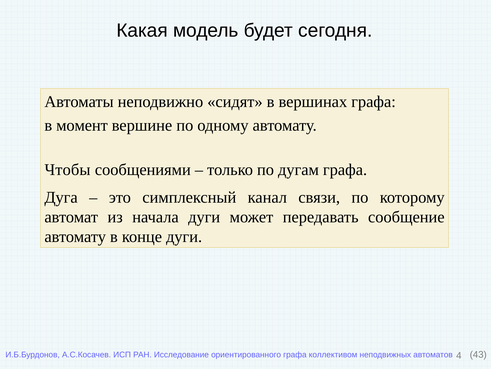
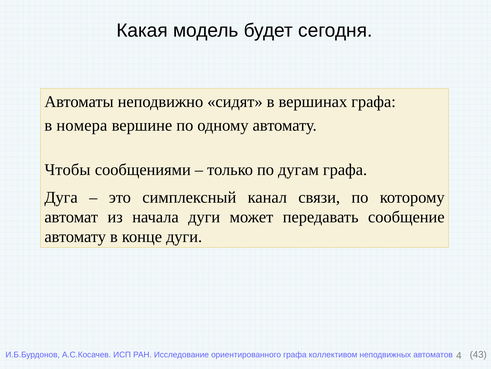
момент: момент -> номера
